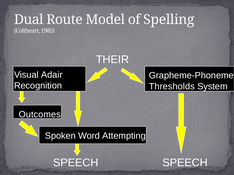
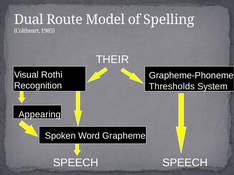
Adair: Adair -> Rothi
Outcomes: Outcomes -> Appearing
Attempting: Attempting -> Grapheme
